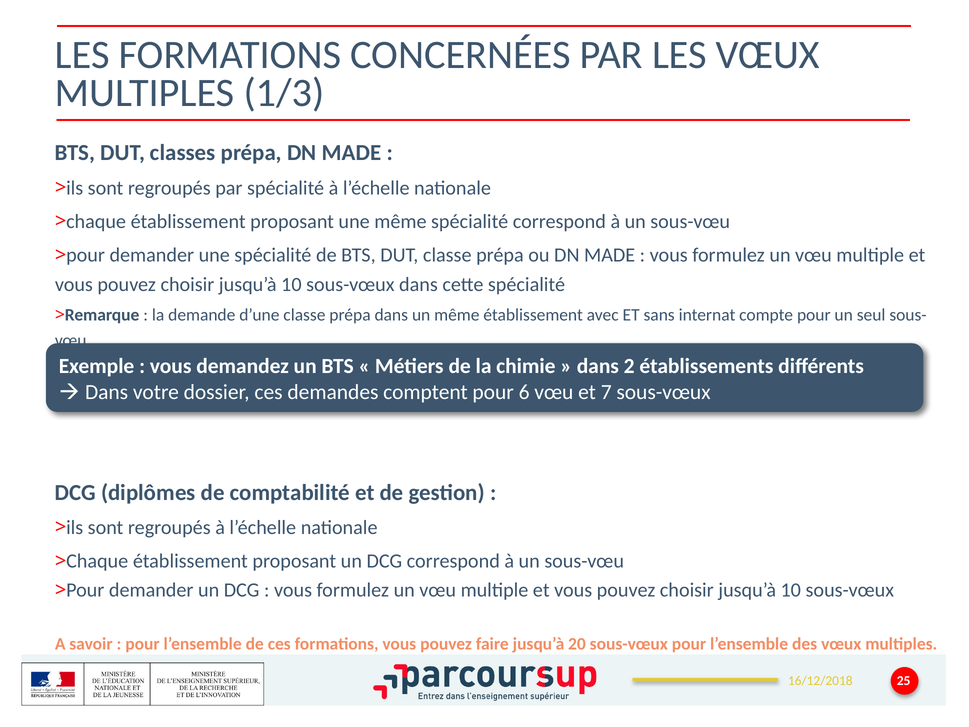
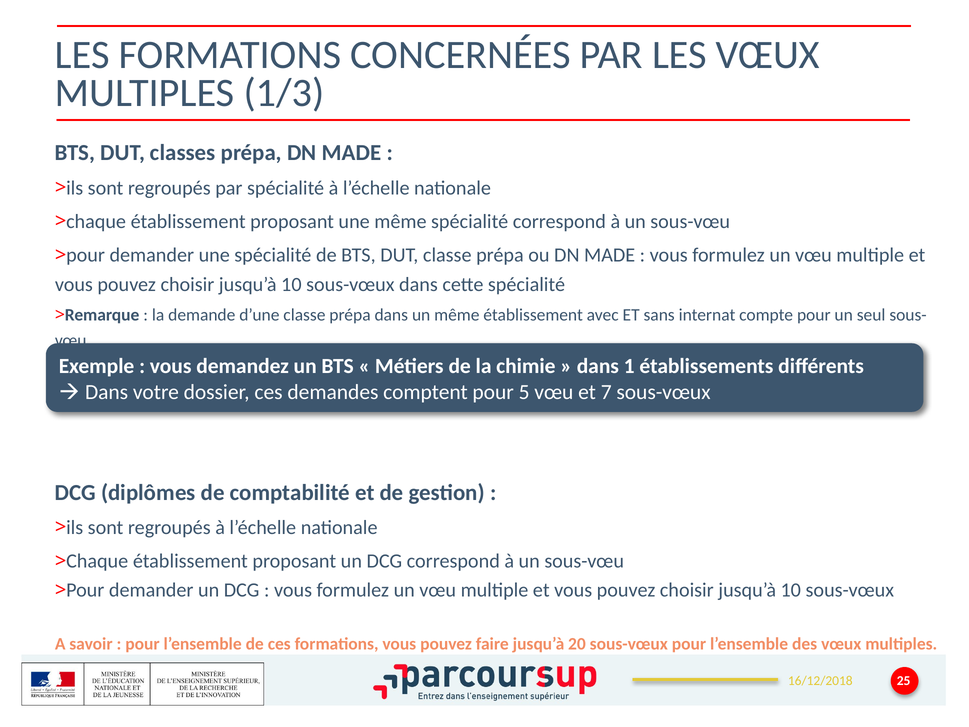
2: 2 -> 1
6: 6 -> 5
